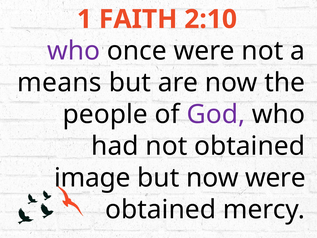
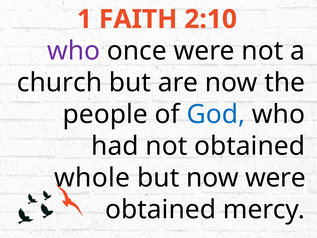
means: means -> church
God colour: purple -> blue
image: image -> whole
